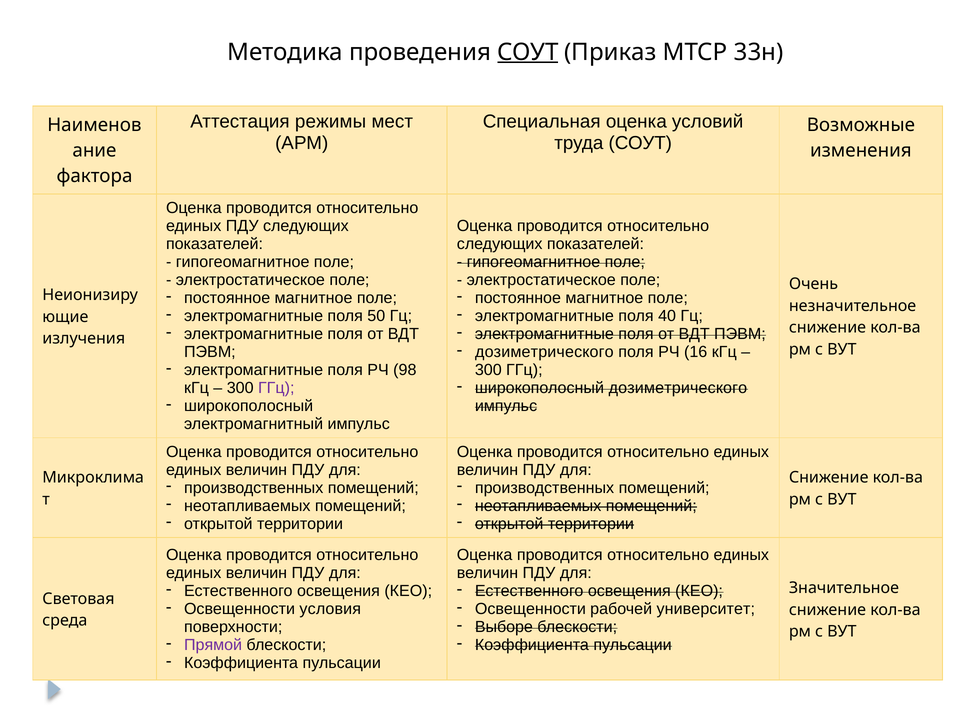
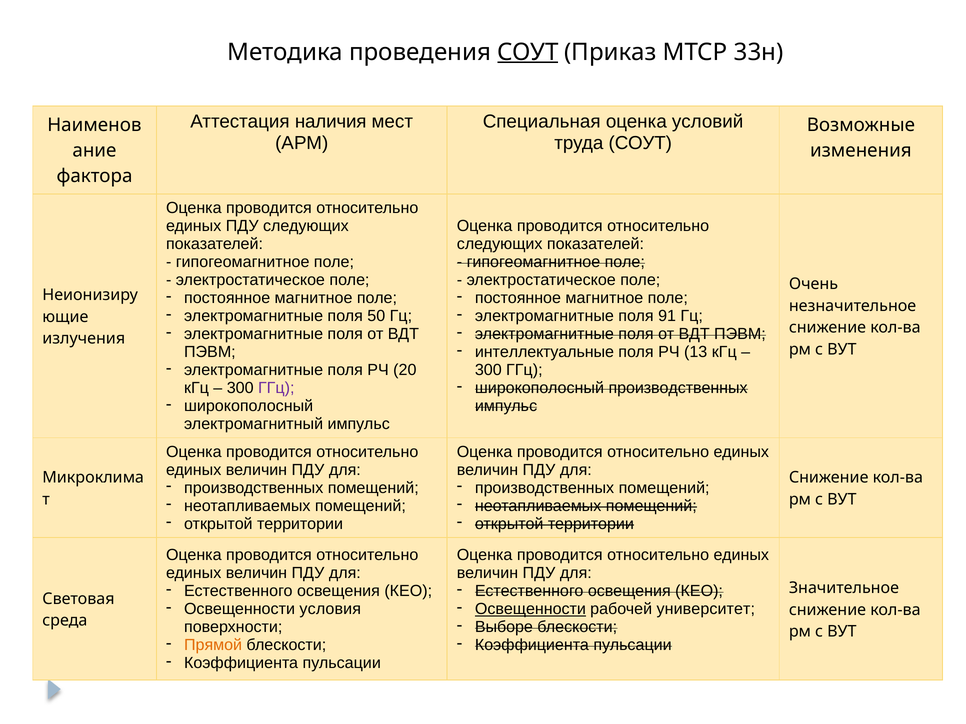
режимы: режимы -> наличия
40: 40 -> 91
дозиметрического at (544, 352): дозиметрического -> интеллектуальные
16: 16 -> 13
98: 98 -> 20
широкополосный дозиметрического: дозиметрического -> производственных
Освещенности at (530, 610) underline: none -> present
Прямой colour: purple -> orange
